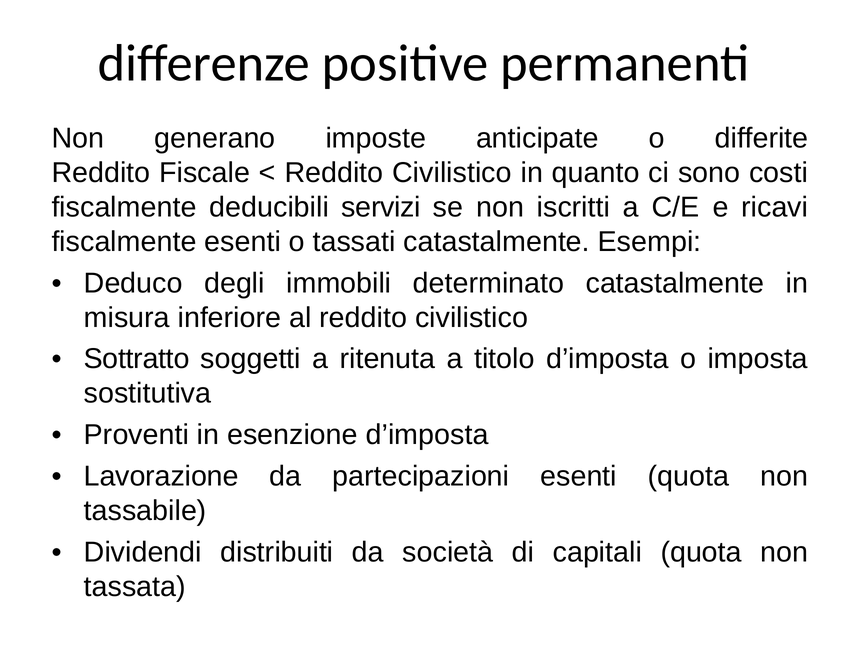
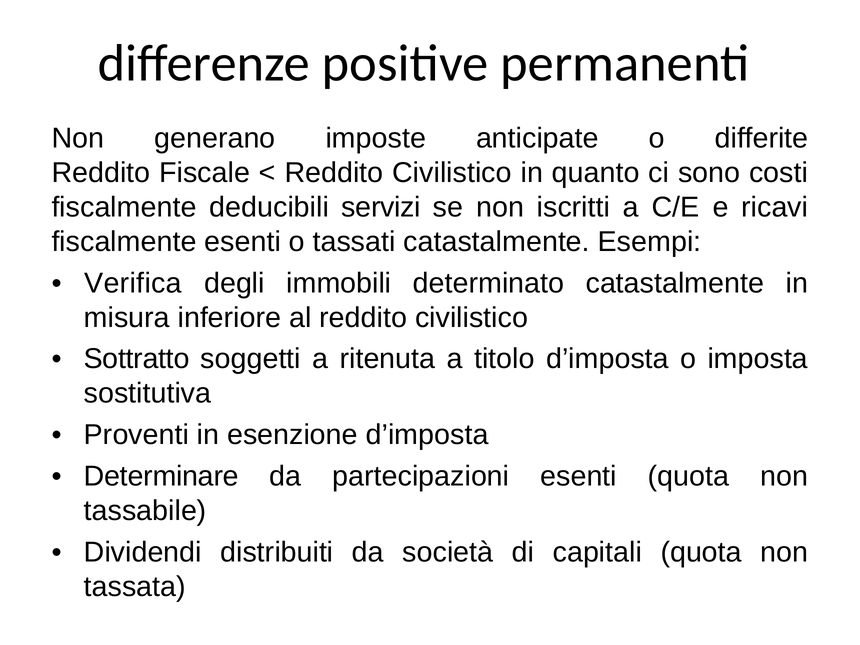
Deduco: Deduco -> Verifica
Lavorazione: Lavorazione -> Determinare
